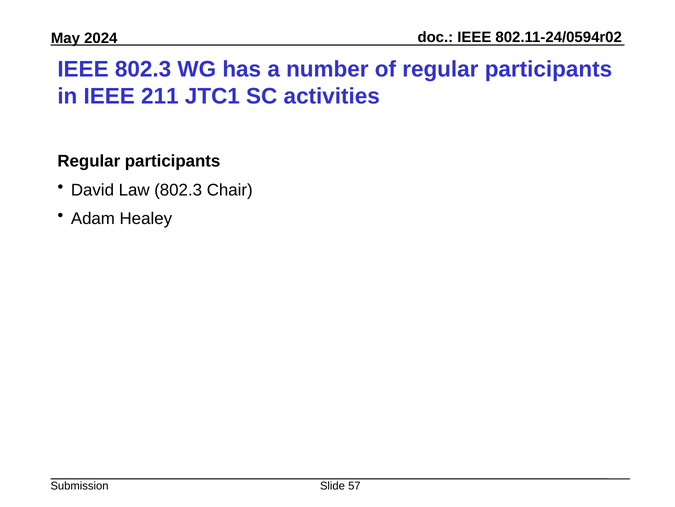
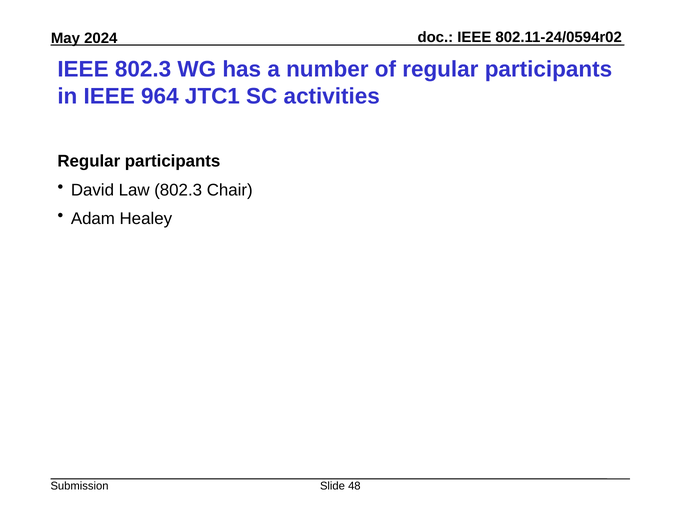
211: 211 -> 964
57: 57 -> 48
